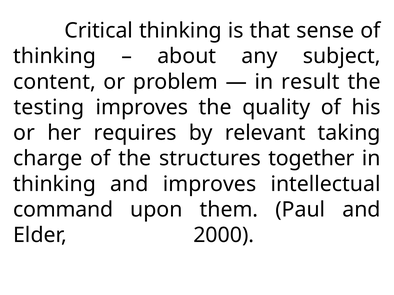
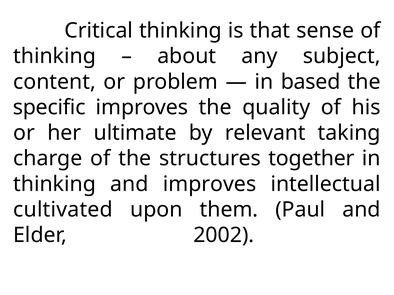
result: result -> based
testing: testing -> specific
requires: requires -> ultimate
command: command -> cultivated
2000: 2000 -> 2002
